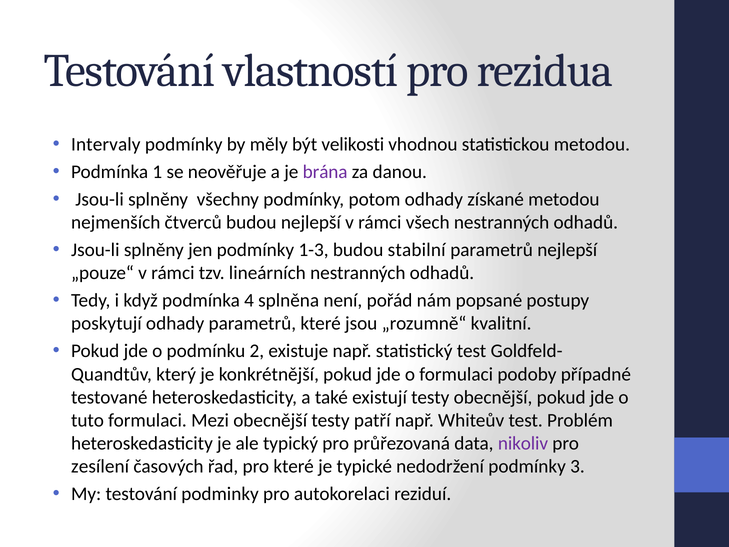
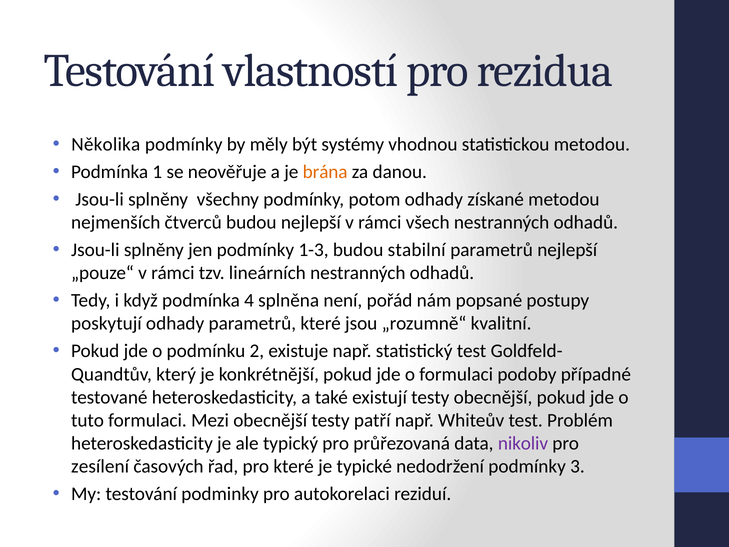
Intervaly: Intervaly -> Několika
velikosti: velikosti -> systémy
brána colour: purple -> orange
